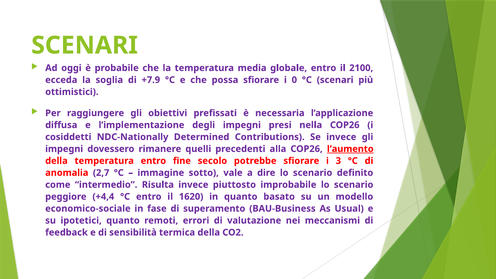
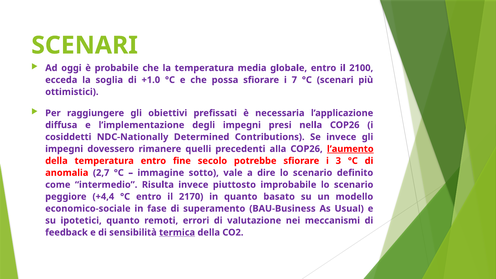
+7.9: +7.9 -> +1.0
0: 0 -> 7
1620: 1620 -> 2170
termica underline: none -> present
